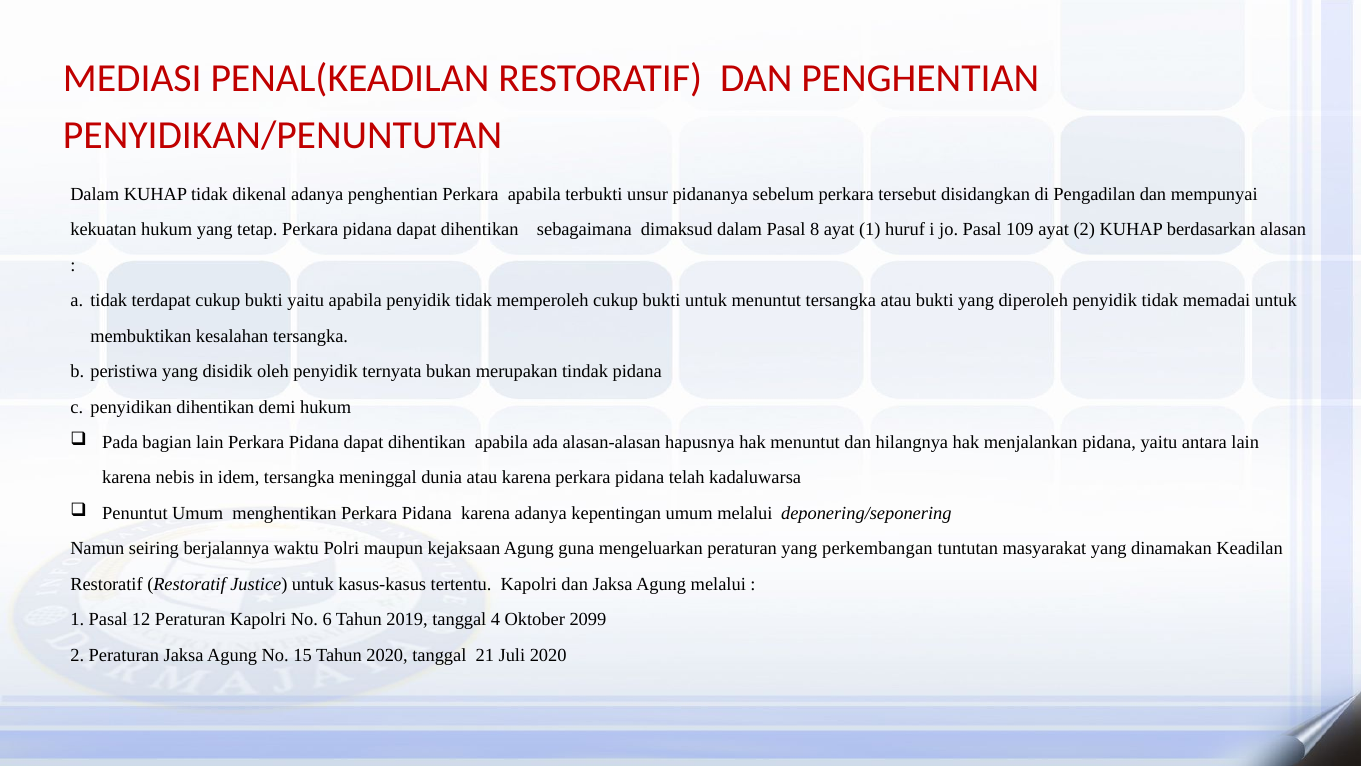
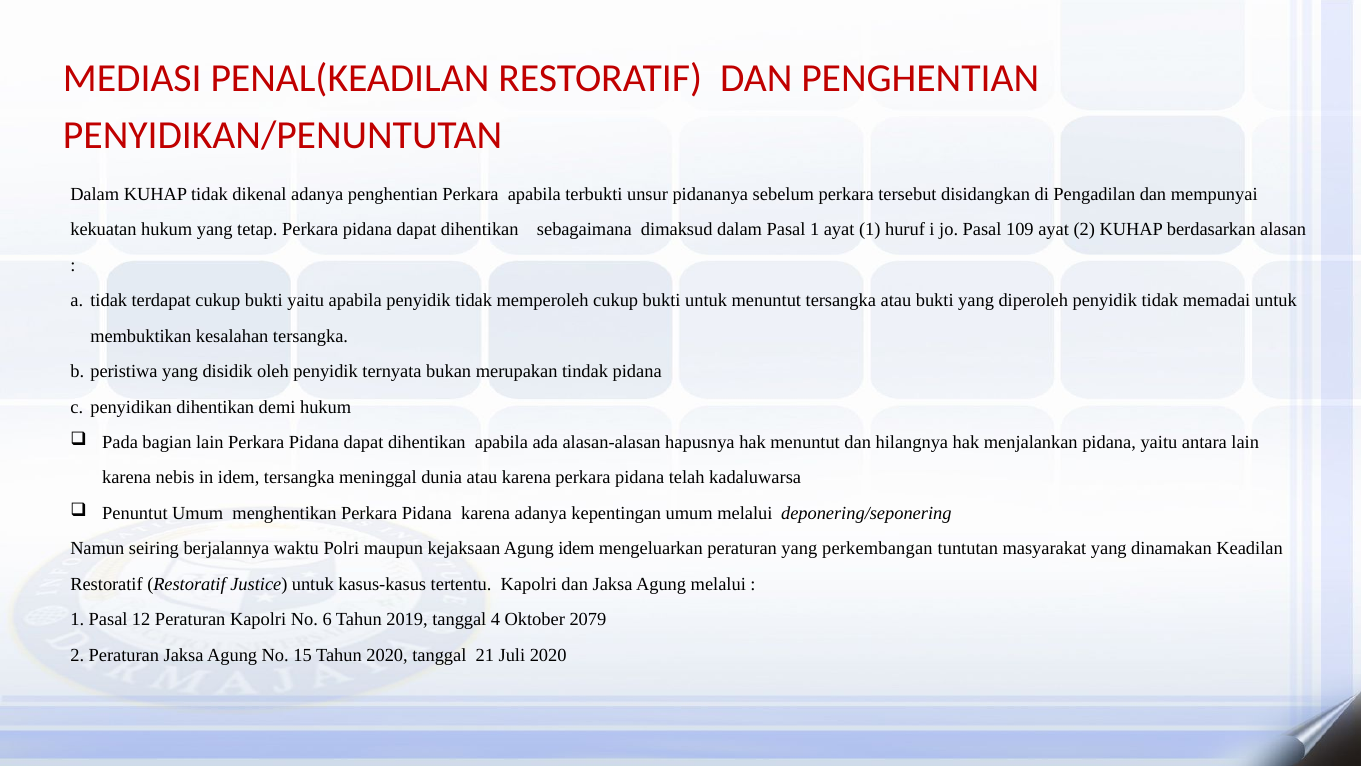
Pasal 8: 8 -> 1
Agung guna: guna -> idem
2099: 2099 -> 2079
